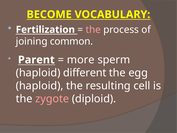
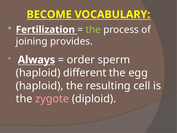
the at (93, 30) colour: pink -> light green
common: common -> provides
Parent: Parent -> Always
more: more -> order
